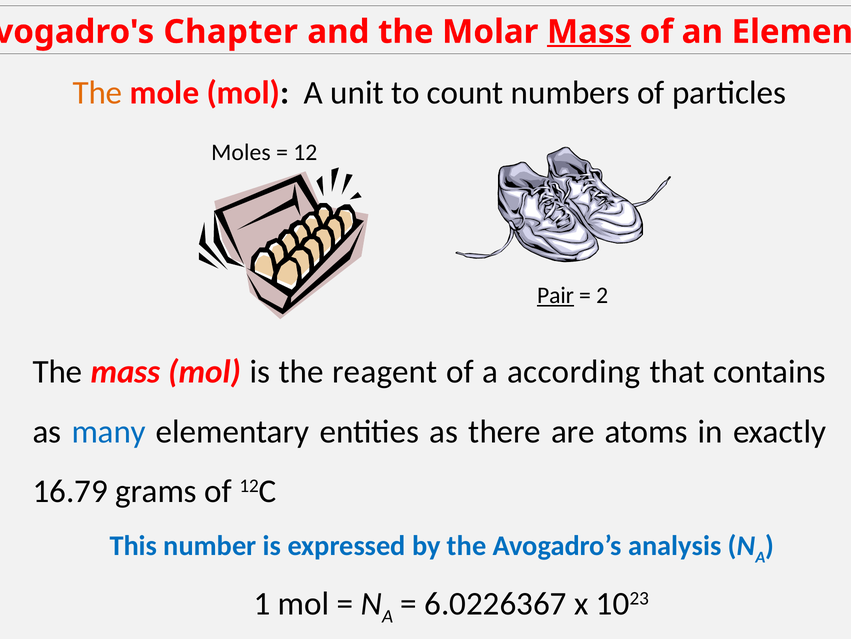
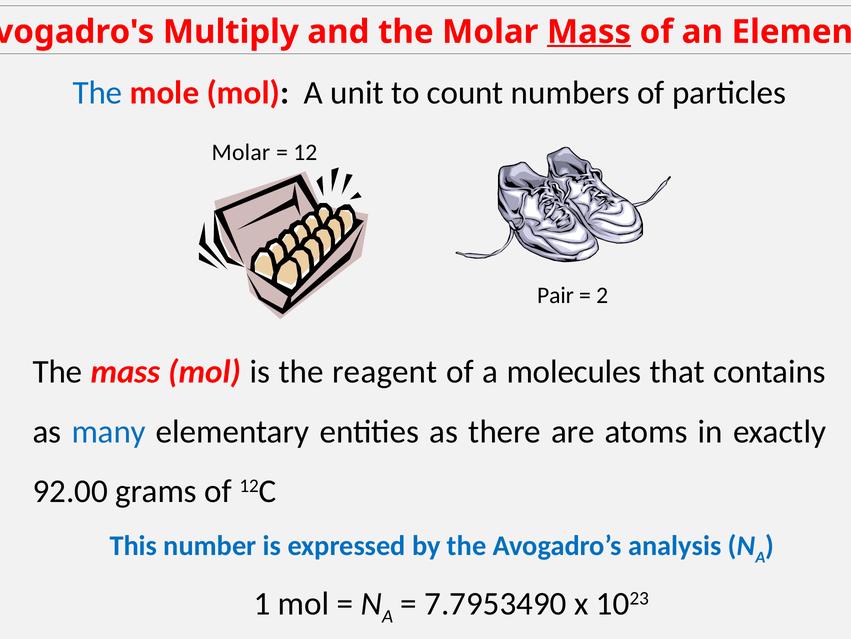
Chapter: Chapter -> Multiply
The at (97, 93) colour: orange -> blue
Moles at (241, 152): Moles -> Molar
Pair underline: present -> none
according: according -> molecules
16.79: 16.79 -> 92.00
6.0226367: 6.0226367 -> 7.7953490
